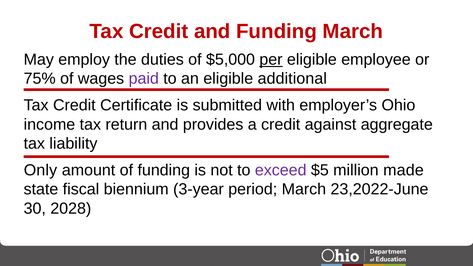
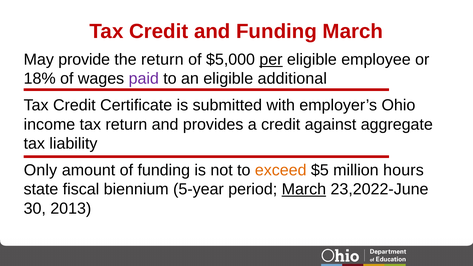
employ: employ -> provide
the duties: duties -> return
75%: 75% -> 18%
exceed colour: purple -> orange
made: made -> hours
3-year: 3-year -> 5-year
March at (304, 189) underline: none -> present
2028: 2028 -> 2013
